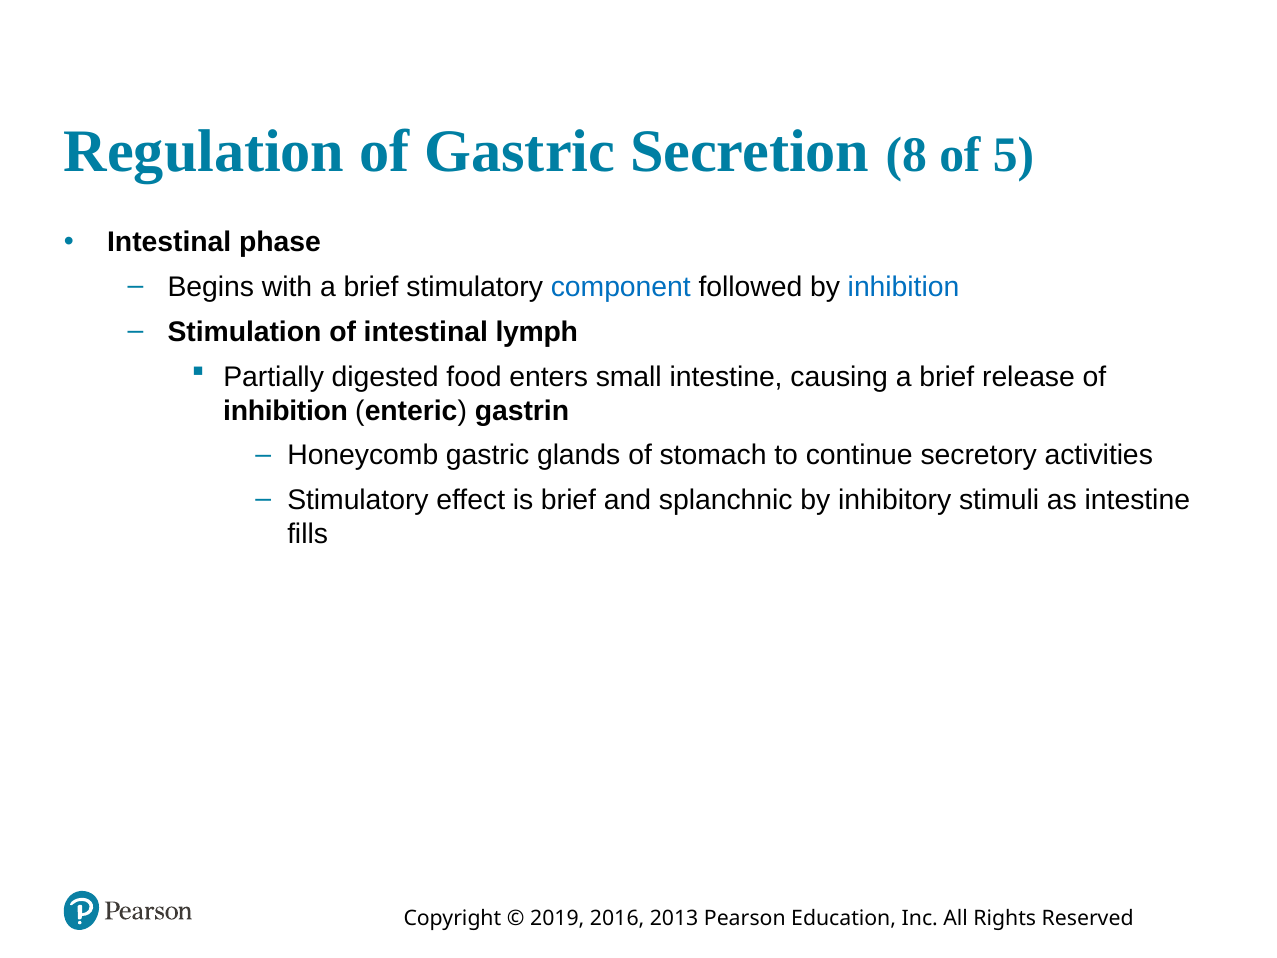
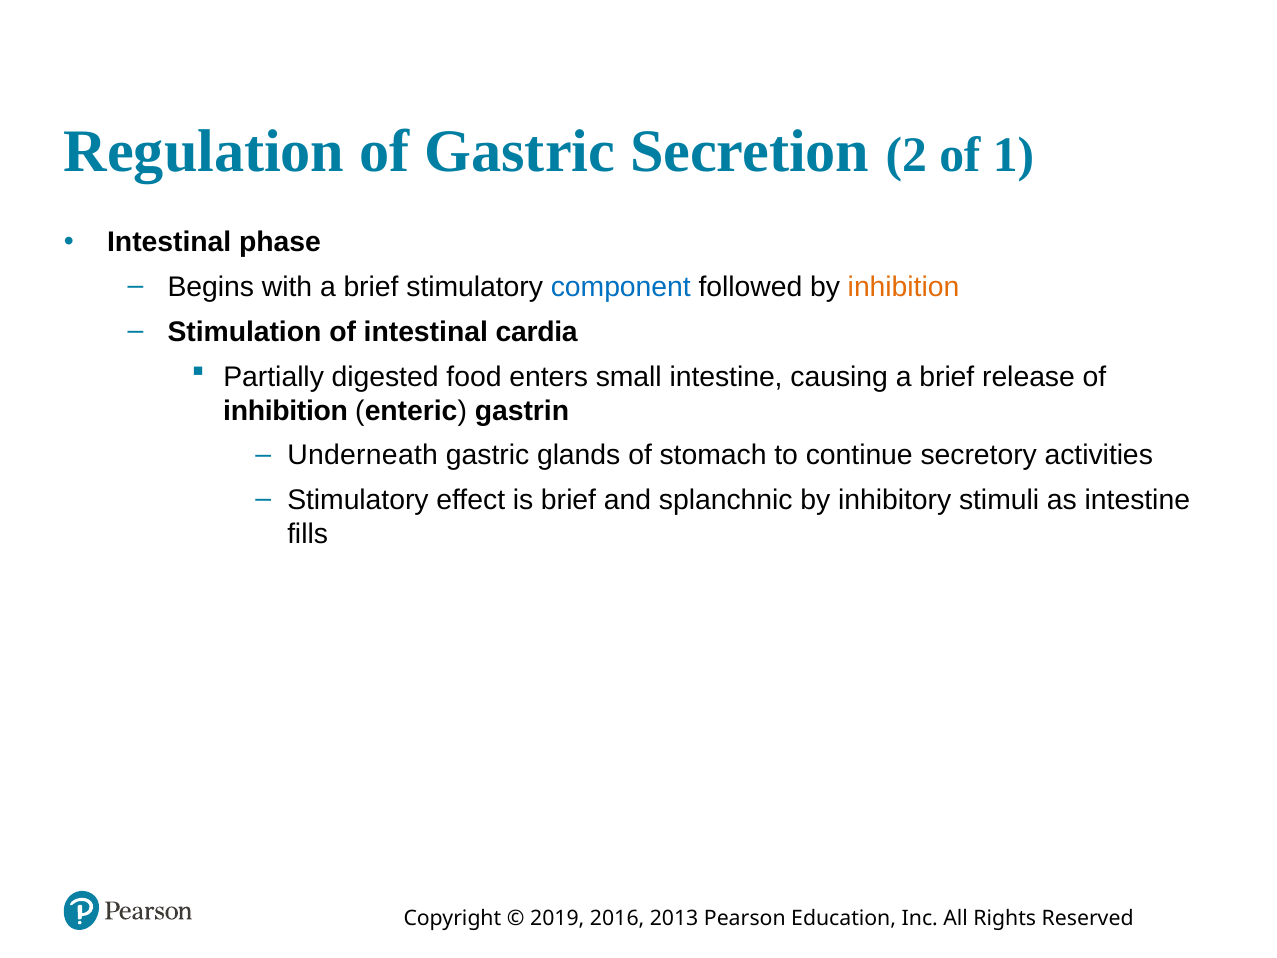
8: 8 -> 2
5: 5 -> 1
inhibition at (904, 287) colour: blue -> orange
lymph: lymph -> cardia
Honeycomb: Honeycomb -> Underneath
